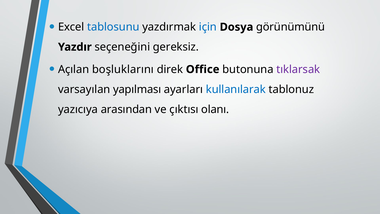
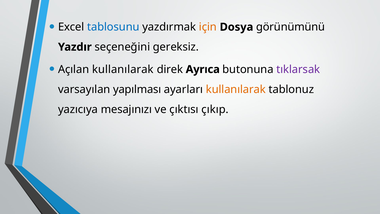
için colour: blue -> orange
Açılan boşluklarını: boşluklarını -> kullanılarak
Office: Office -> Ayrıca
kullanılarak at (236, 89) colour: blue -> orange
arasından: arasından -> mesajınızı
olanı: olanı -> çıkıp
